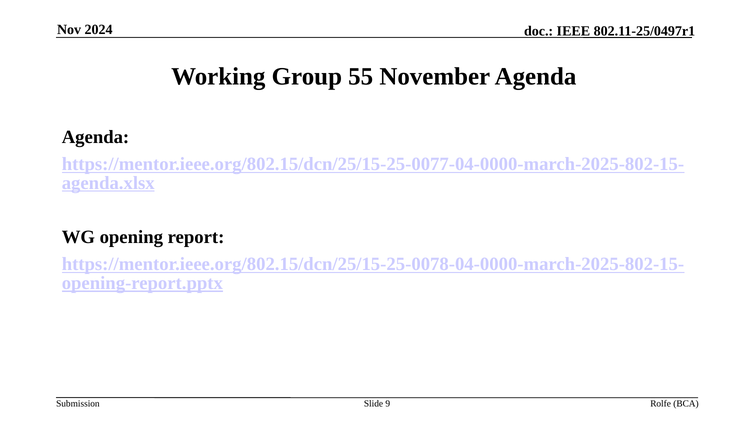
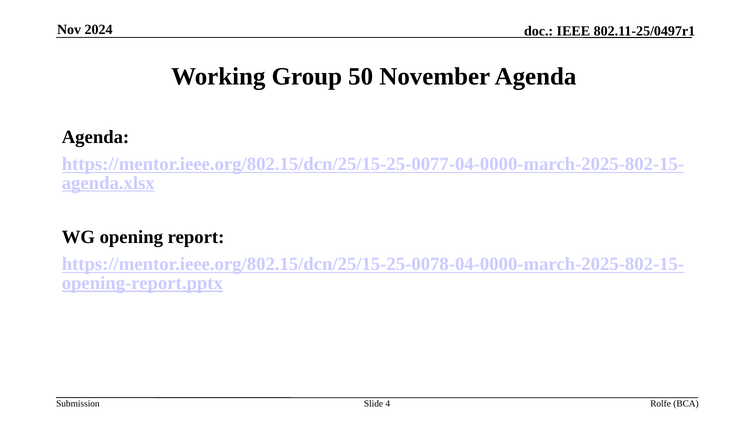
55: 55 -> 50
9: 9 -> 4
